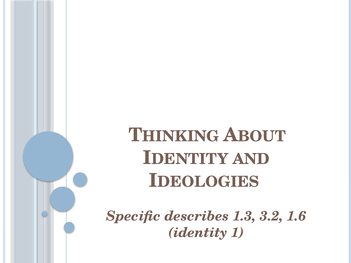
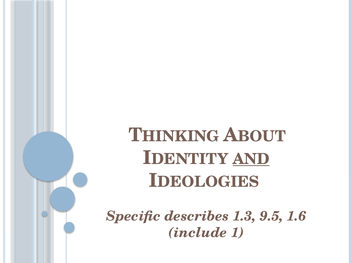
AND underline: none -> present
3.2: 3.2 -> 9.5
identity: identity -> include
